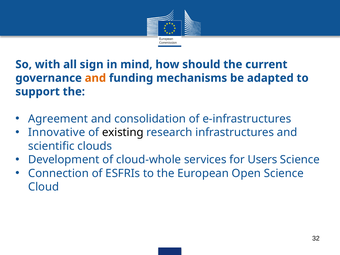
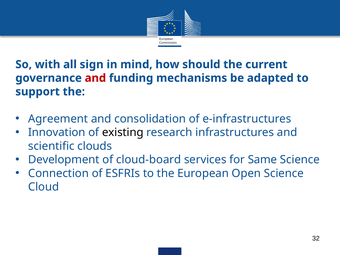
and at (95, 78) colour: orange -> red
Innovative: Innovative -> Innovation
cloud-whole: cloud-whole -> cloud-board
Users: Users -> Same
